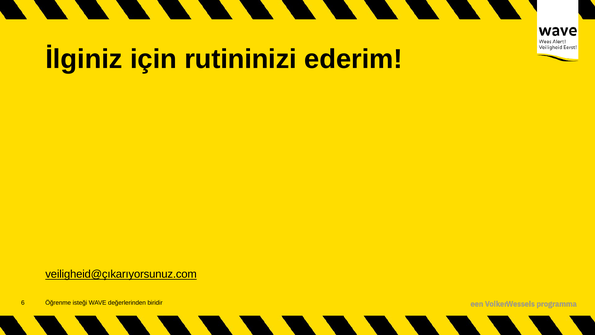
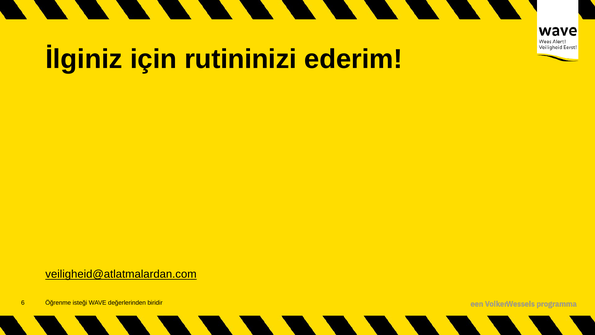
veiligheid@çıkarıyorsunuz.com: veiligheid@çıkarıyorsunuz.com -> veiligheid@atlatmalardan.com
